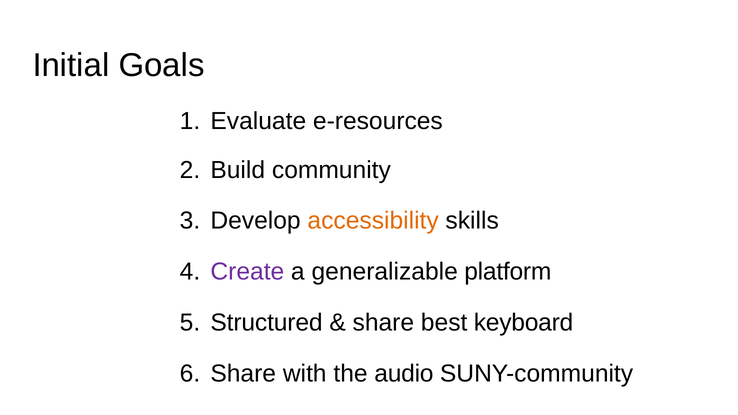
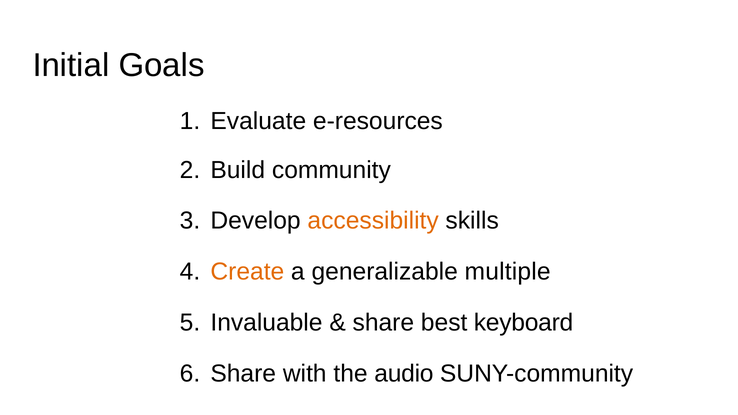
Create colour: purple -> orange
platform: platform -> multiple
Structured: Structured -> Invaluable
